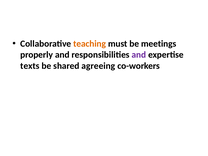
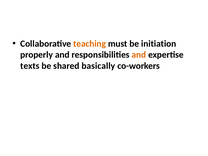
meetings: meetings -> initiation
and at (139, 55) colour: purple -> orange
agreeing: agreeing -> basically
